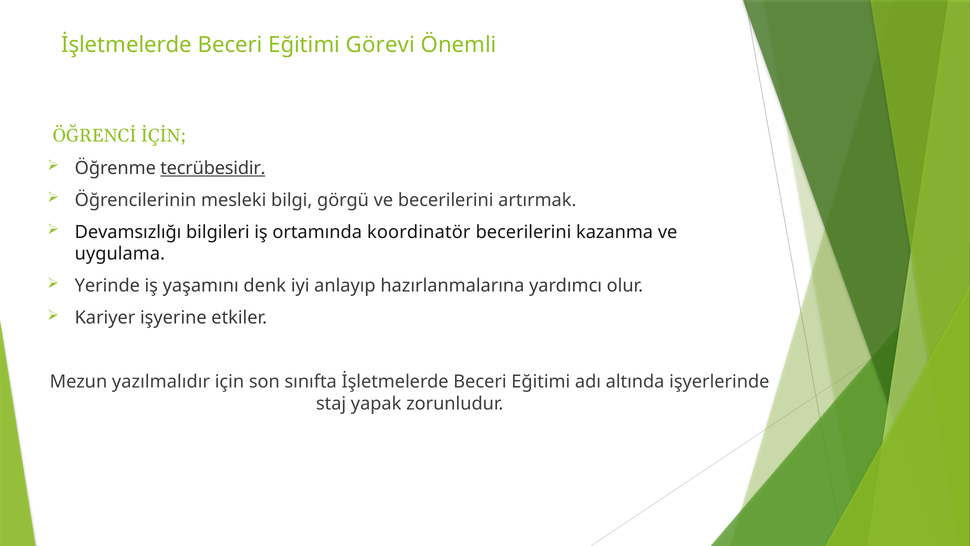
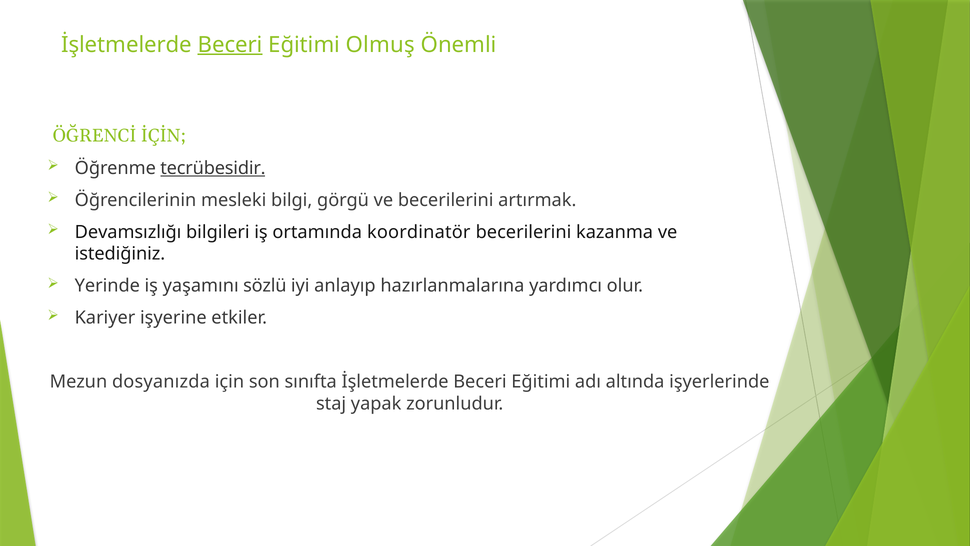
Beceri at (230, 45) underline: none -> present
Görevi: Görevi -> Olmuş
uygulama: uygulama -> istediğiniz
denk: denk -> sözlü
yazılmalıdır: yazılmalıdır -> dosyanızda
